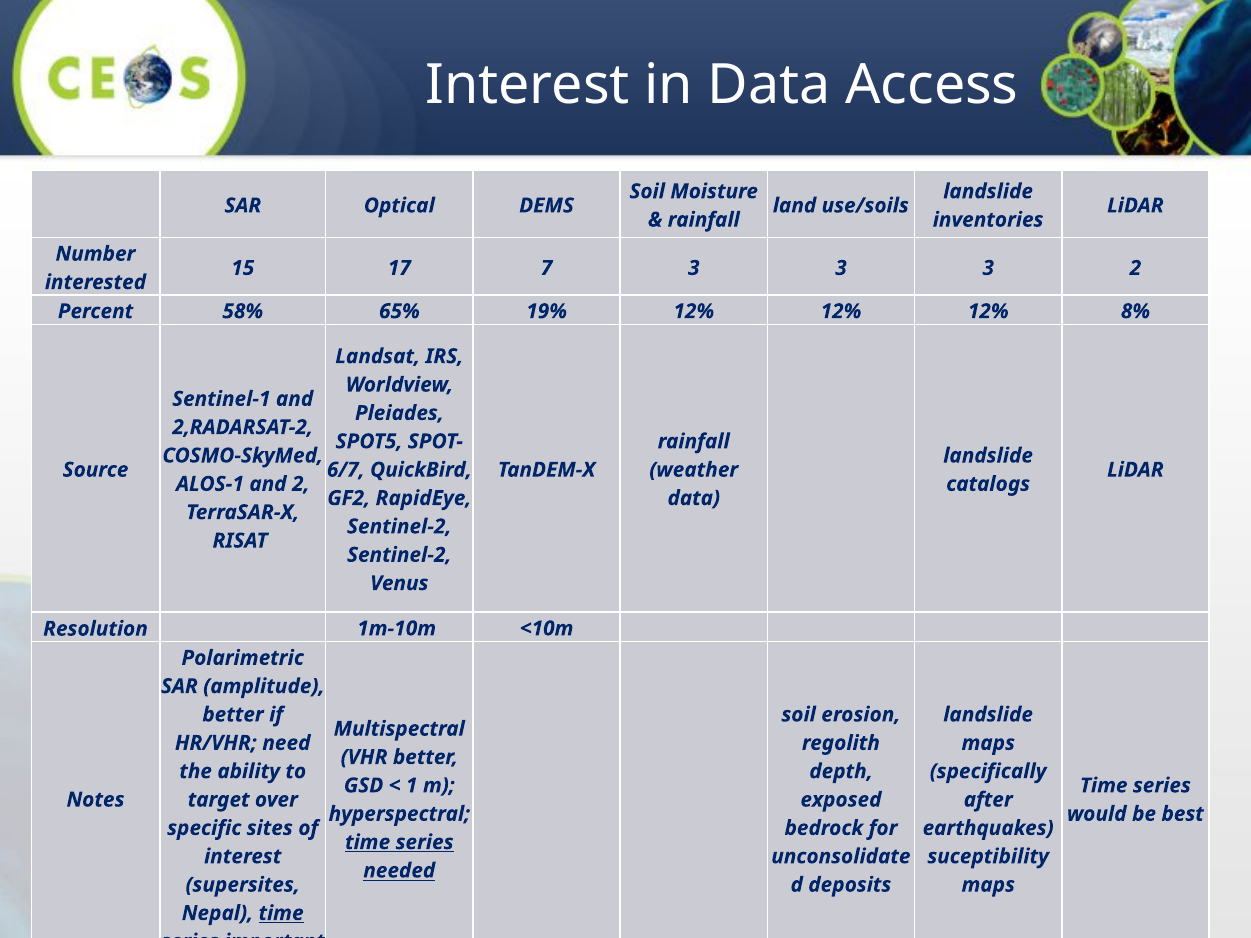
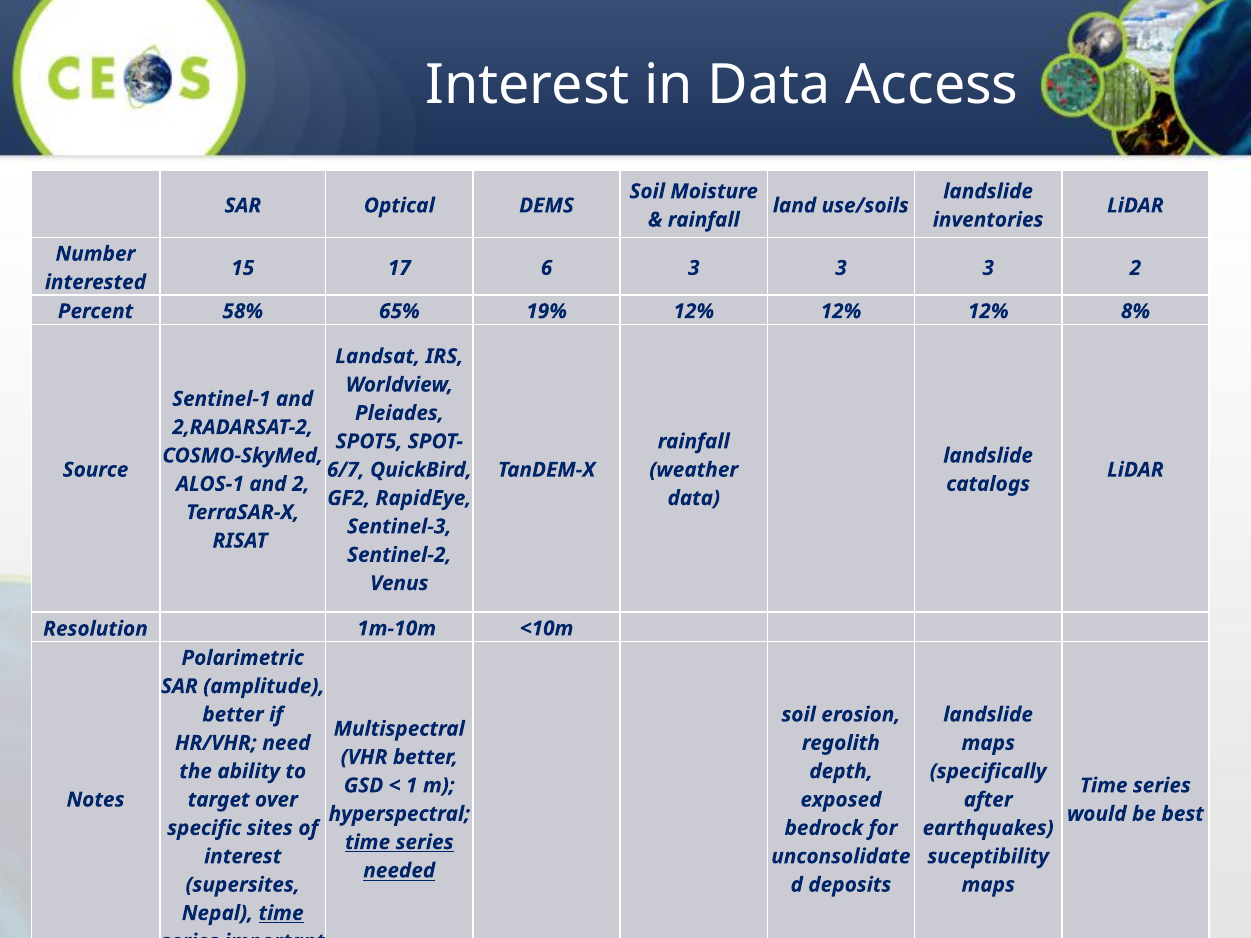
7: 7 -> 6
Sentinel-2 at (399, 527): Sentinel-2 -> Sentinel-3
